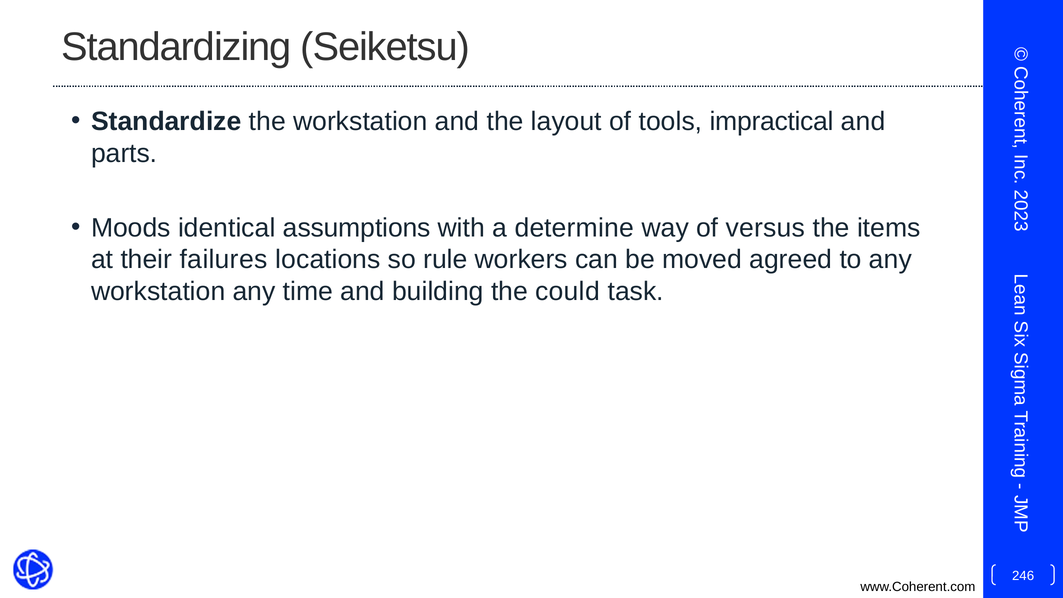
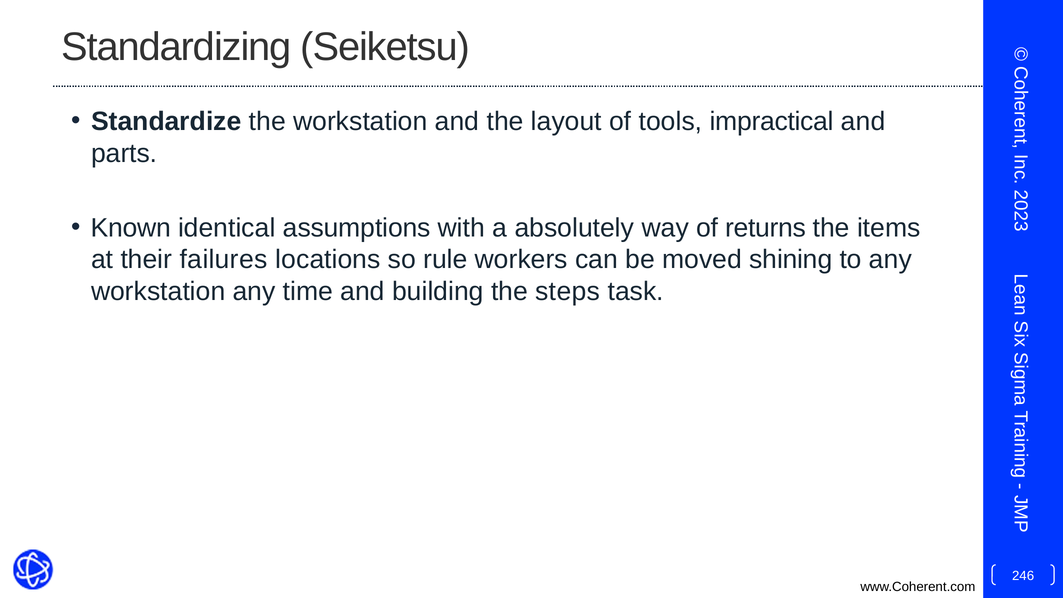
Moods: Moods -> Known
determine: determine -> absolutely
versus: versus -> returns
agreed: agreed -> shining
could: could -> steps
